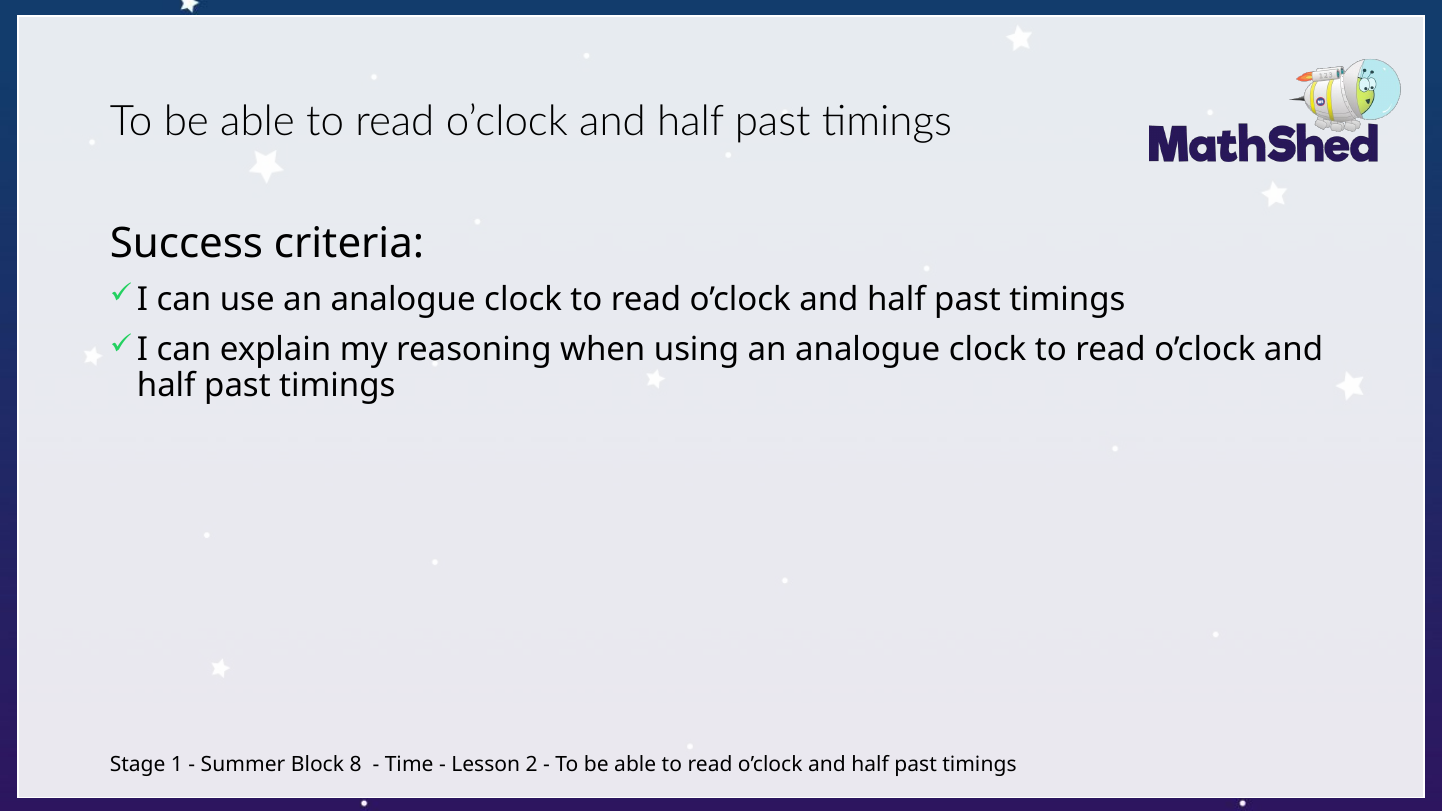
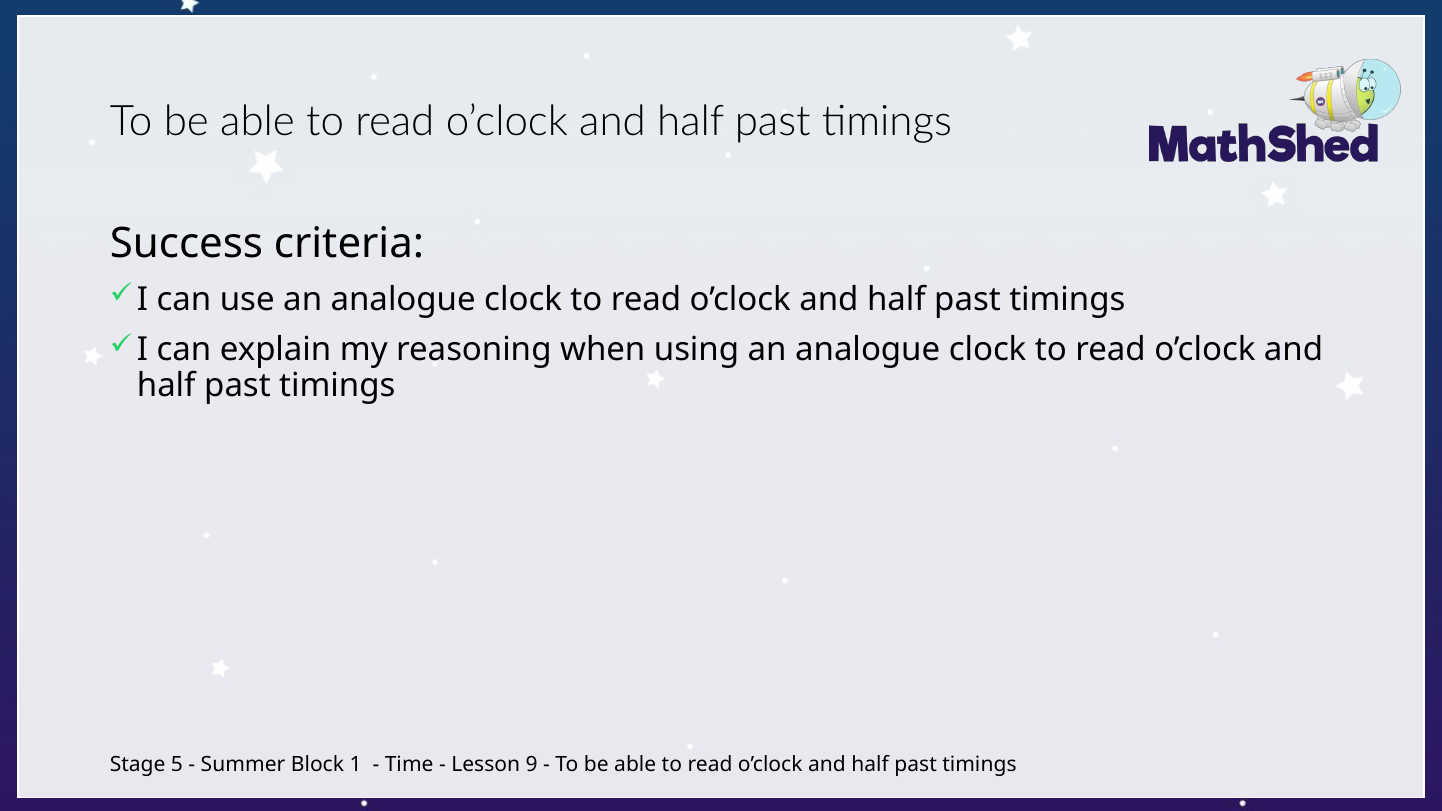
1: 1 -> 5
8: 8 -> 1
2: 2 -> 9
